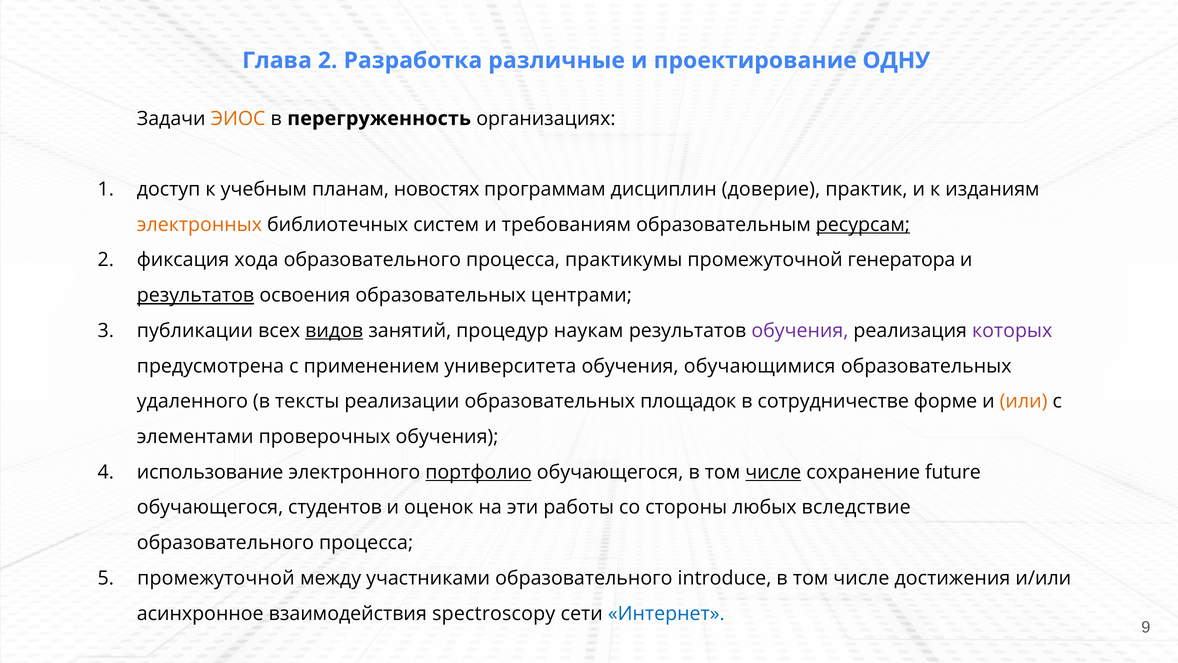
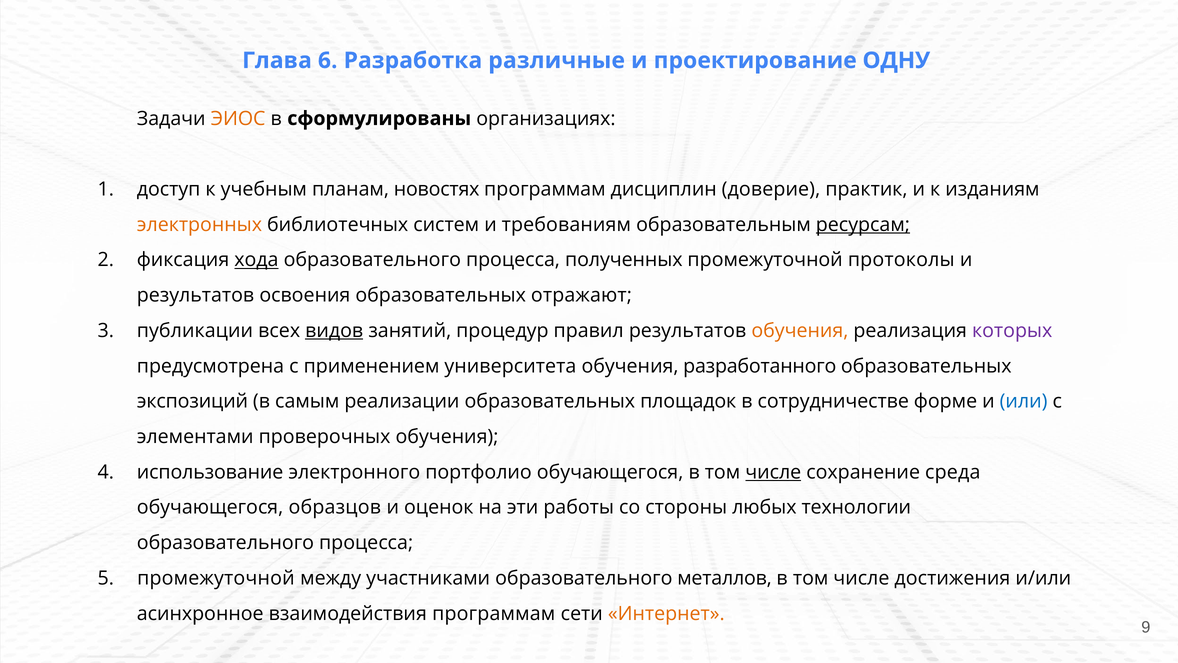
Глава 2: 2 -> 6
перегруженность: перегруженность -> сформулированы
хода underline: none -> present
практикумы: практикумы -> полученных
генератора: генератора -> протоколы
результатов at (196, 295) underline: present -> none
центрами: центрами -> отражают
наукам: наукам -> правил
обучения at (800, 331) colour: purple -> orange
обучающимися: обучающимися -> разработанного
удаленного: удаленного -> экспозиций
тексты: тексты -> самым
или colour: orange -> blue
портфолио underline: present -> none
future: future -> среда
студентов: студентов -> образцов
вследствие: вследствие -> технологии
introduce: introduce -> металлов
взаимодействия spectroscopy: spectroscopy -> программам
Интернет colour: blue -> orange
